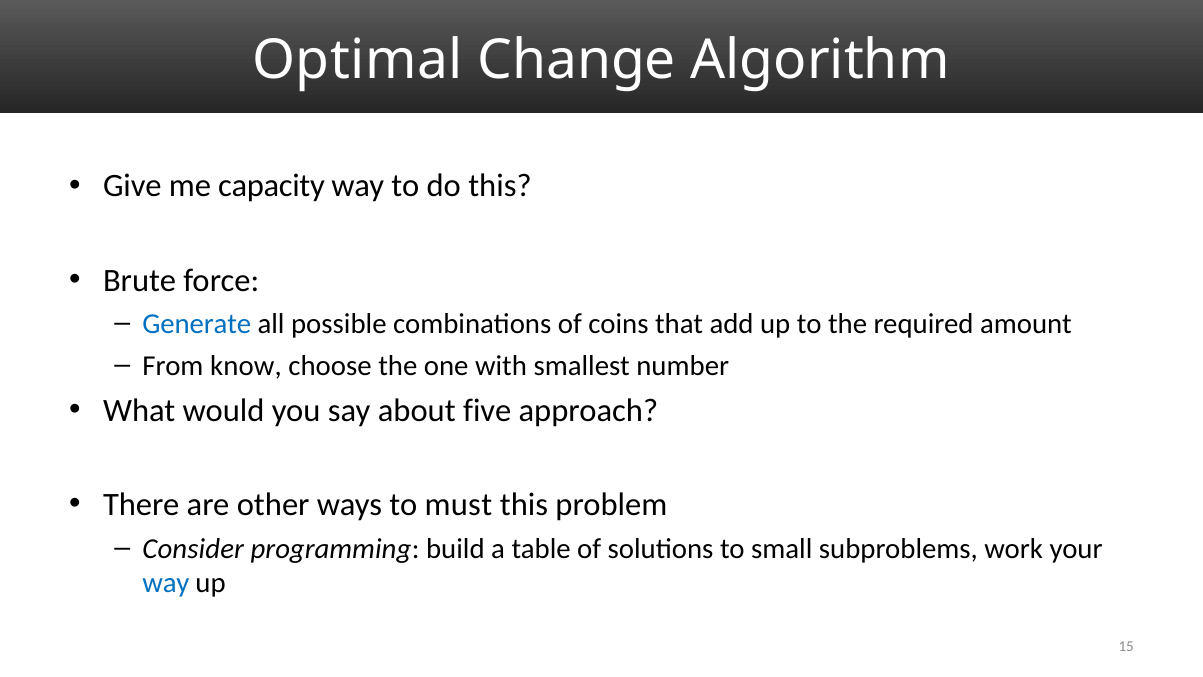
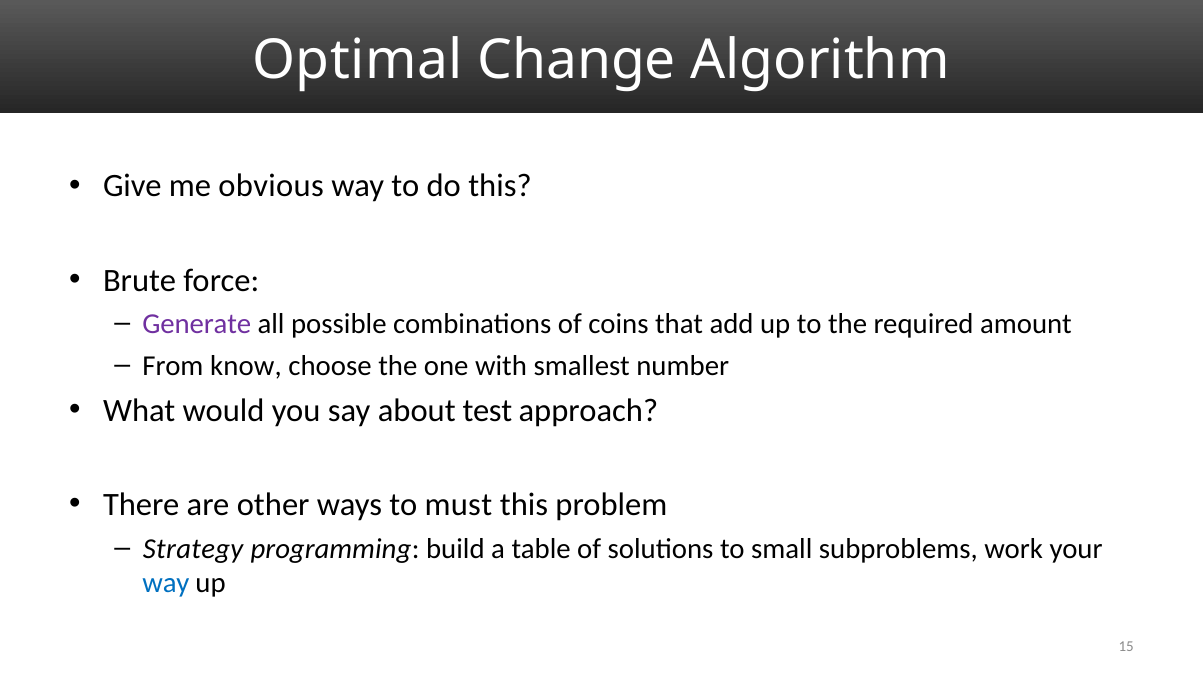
capacity: capacity -> obvious
Generate colour: blue -> purple
five: five -> test
Consider: Consider -> Strategy
